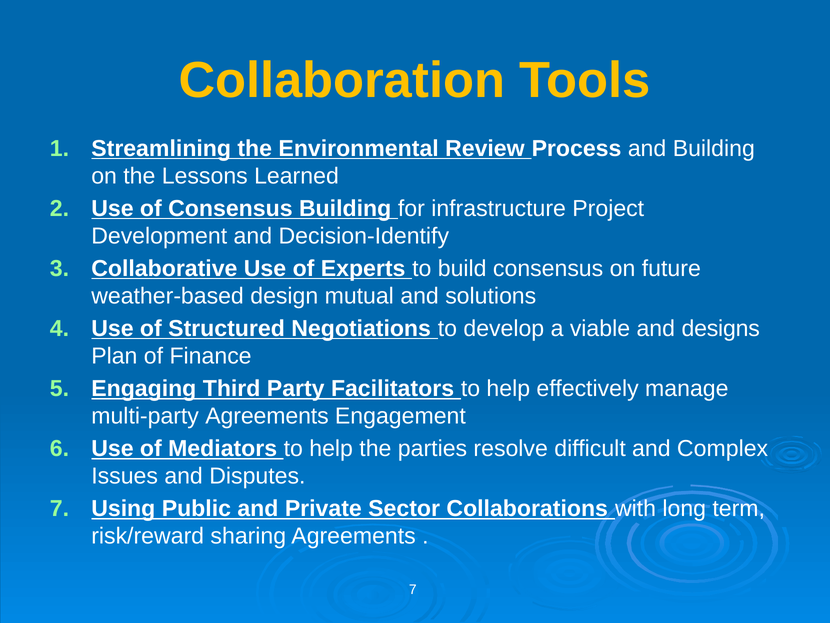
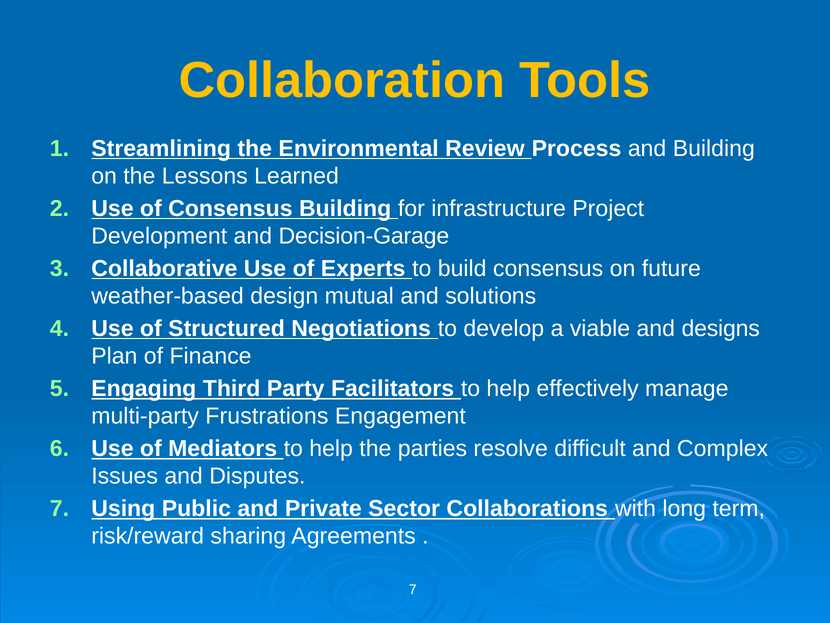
Decision-Identify: Decision-Identify -> Decision-Garage
multi-party Agreements: Agreements -> Frustrations
